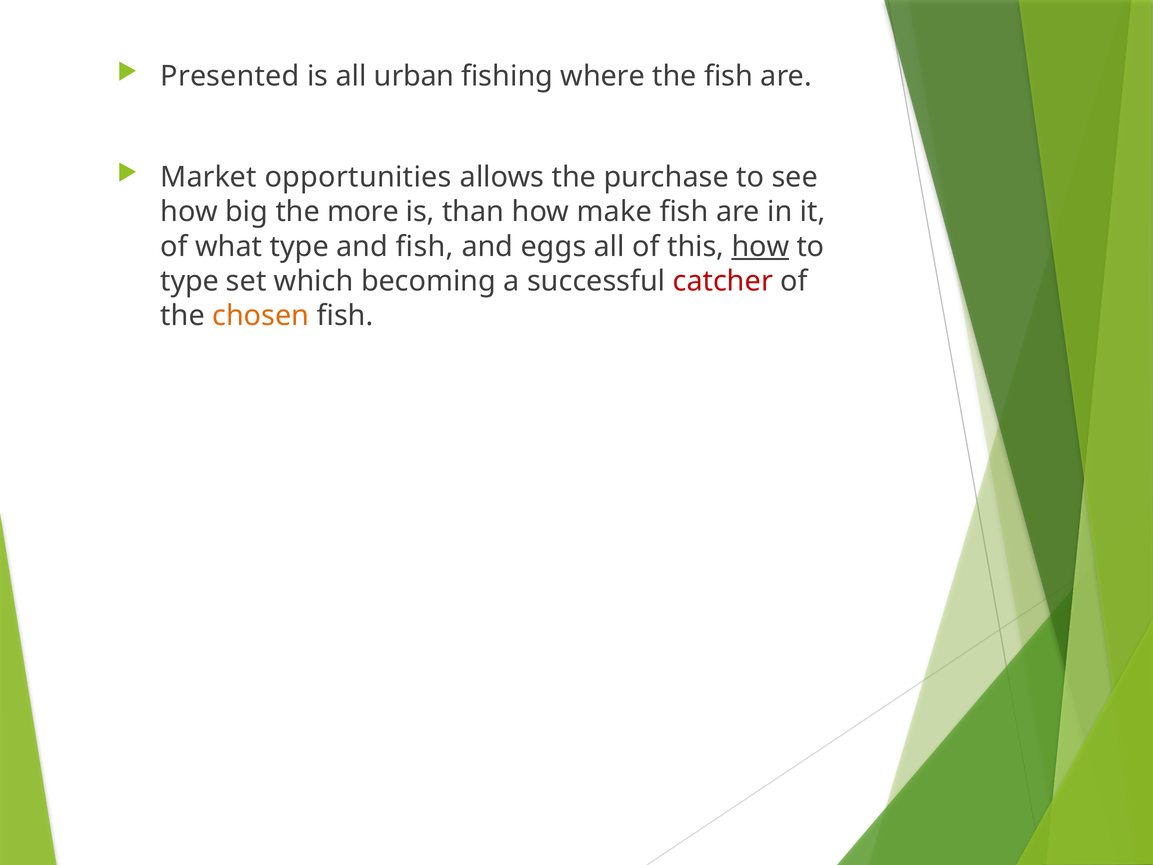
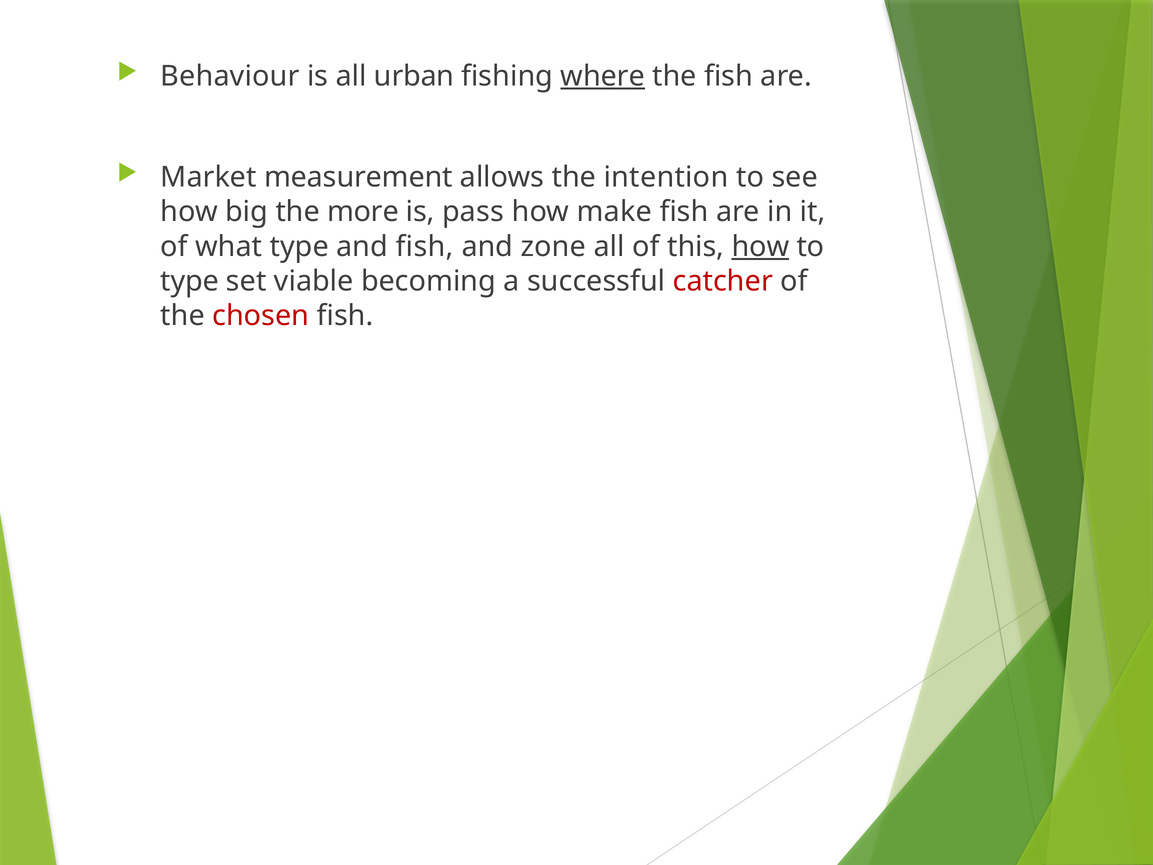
Presented: Presented -> Behaviour
where underline: none -> present
opportunities: opportunities -> measurement
purchase: purchase -> intention
than: than -> pass
eggs: eggs -> zone
which: which -> viable
chosen colour: orange -> red
